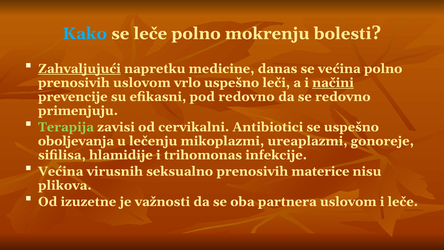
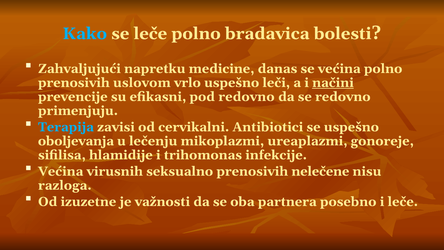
mokrenju: mokrenju -> bradavica
Zahvaljujući underline: present -> none
Terapija colour: light green -> light blue
materice: materice -> nelečene
plikova: plikova -> razloga
partnera uslovom: uslovom -> posebno
